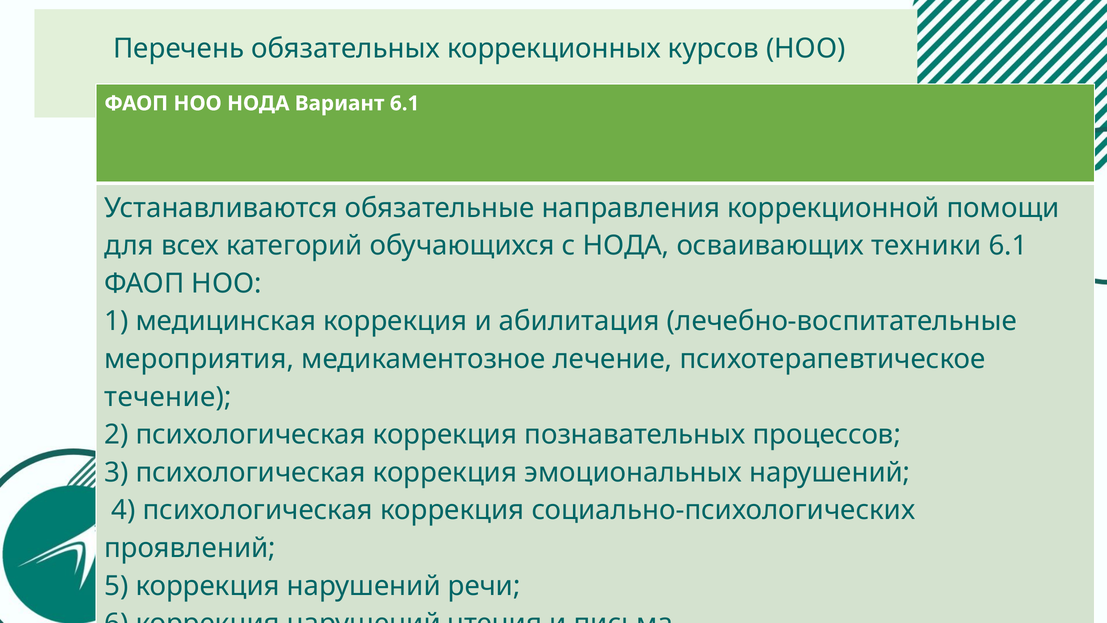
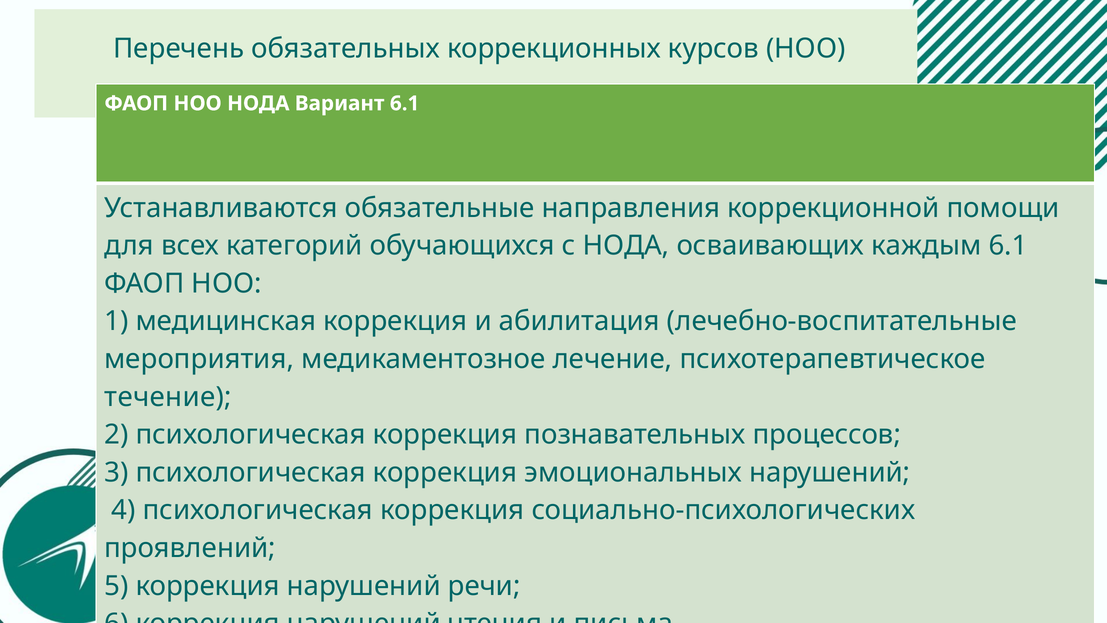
техники: техники -> каждым
